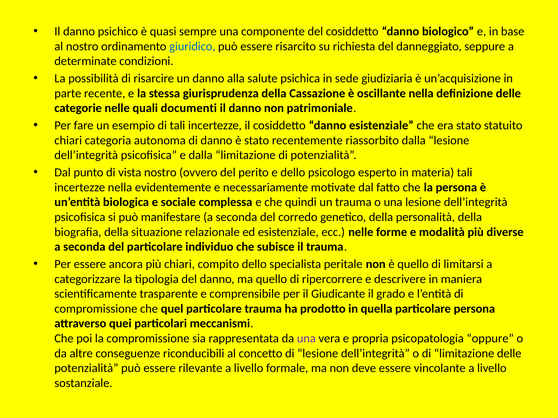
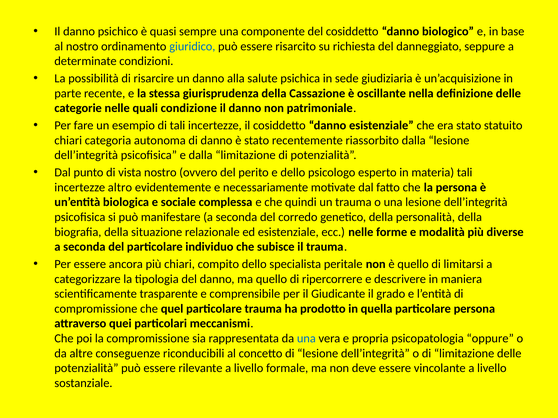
documenti: documenti -> condizione
incertezze nella: nella -> altro
una at (306, 339) colour: purple -> blue
